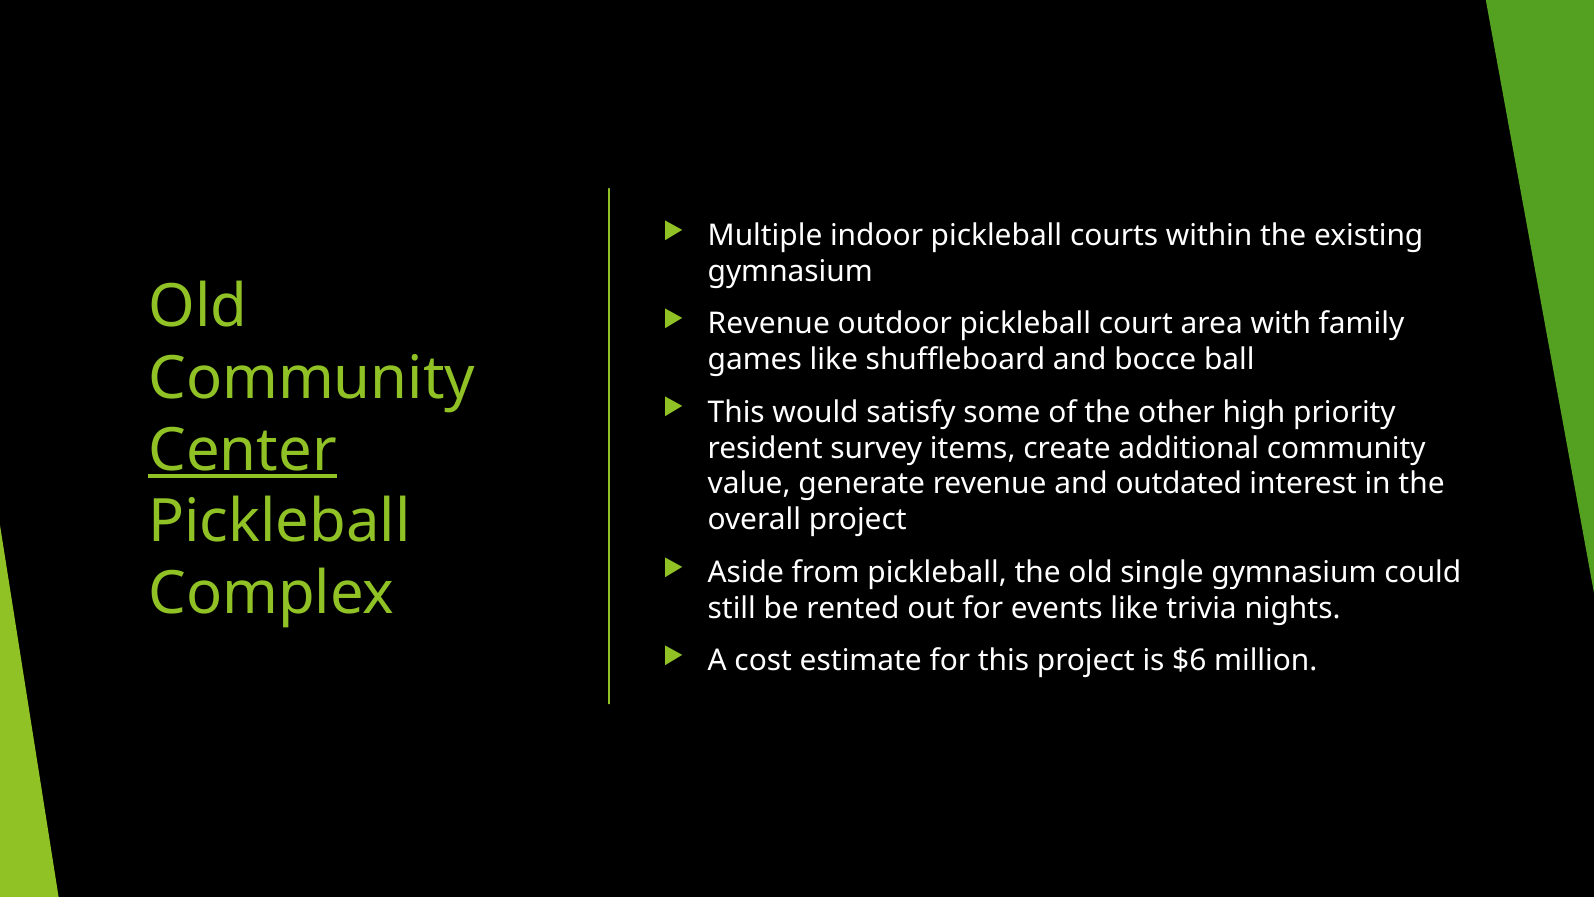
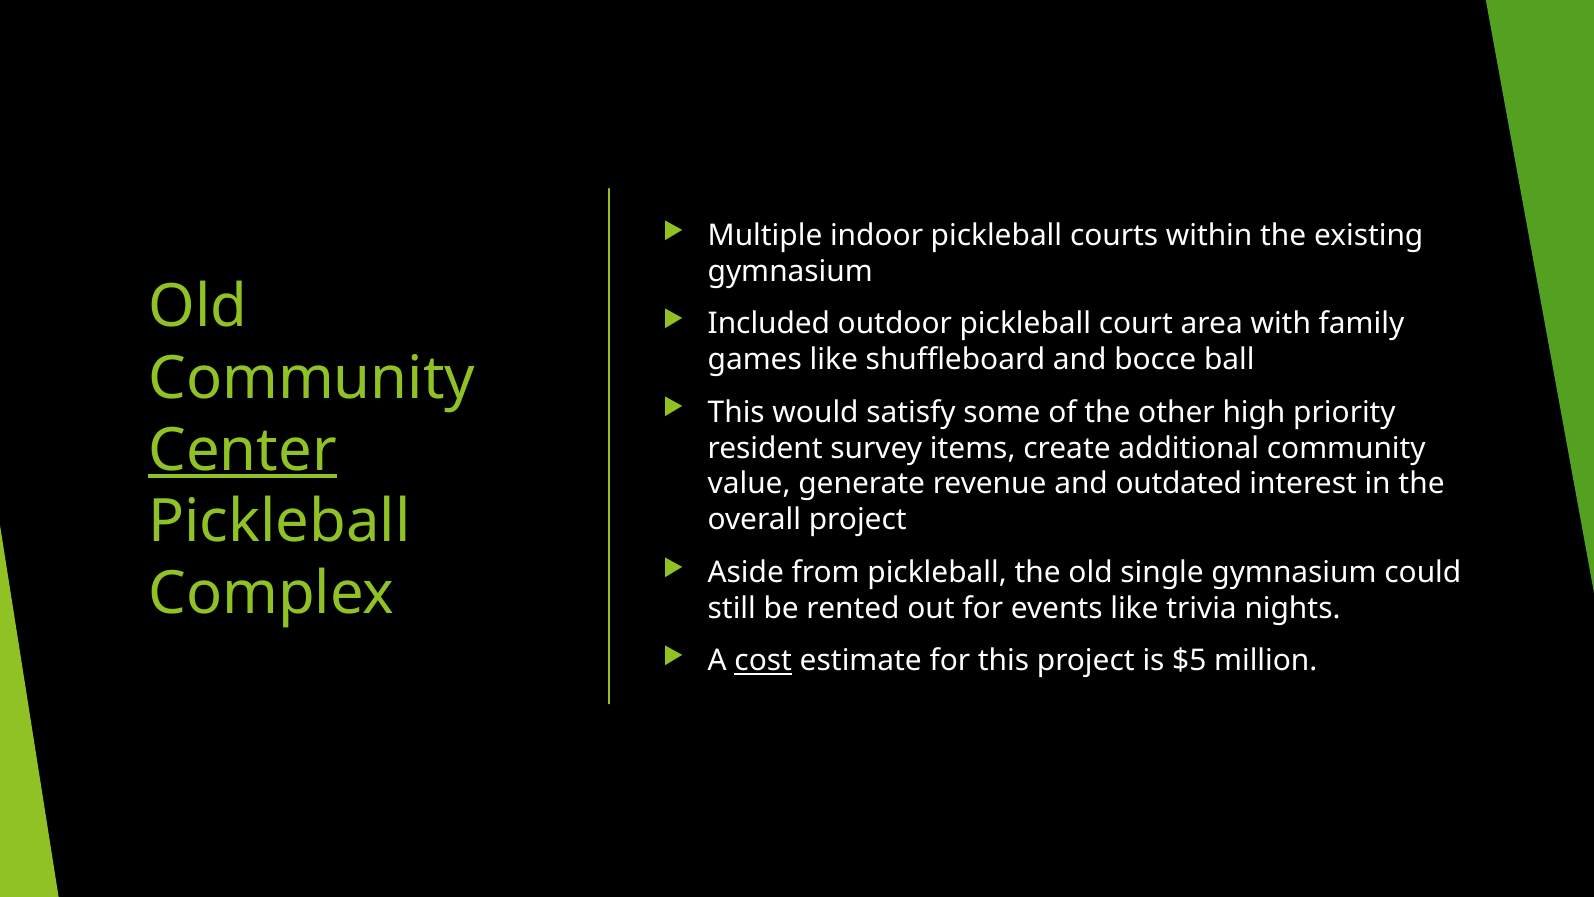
Revenue at (769, 324): Revenue -> Included
cost underline: none -> present
$6: $6 -> $5
